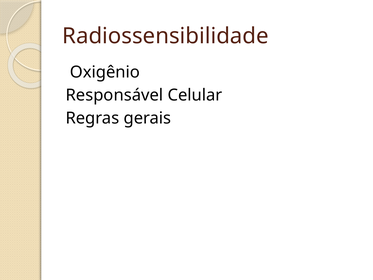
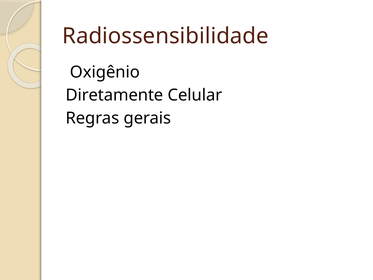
Responsável: Responsável -> Diretamente
